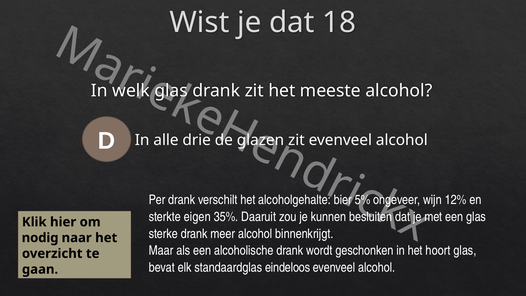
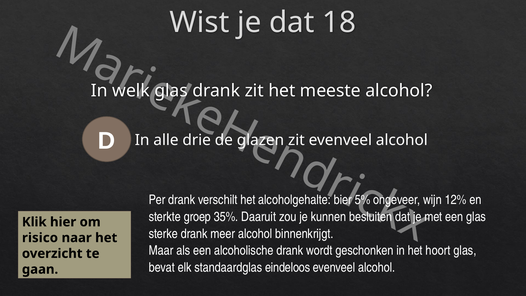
eigen: eigen -> groep
nodig: nodig -> risico
